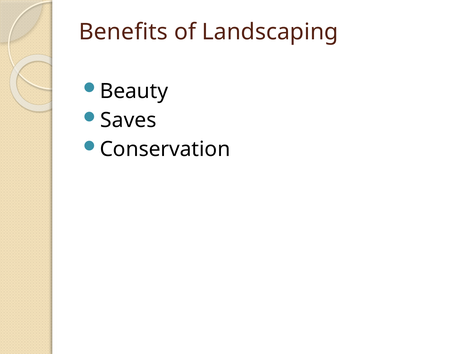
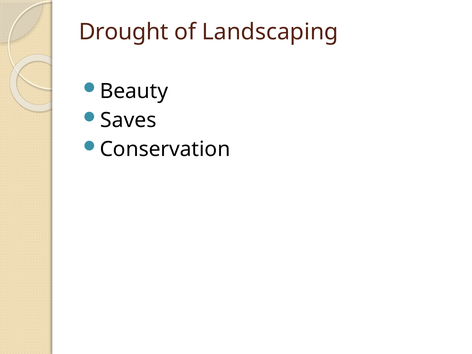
Benefits: Benefits -> Drought
